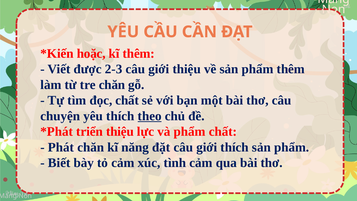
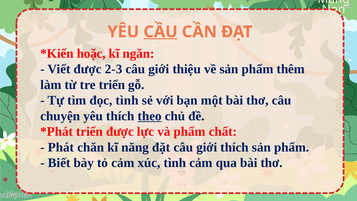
CẦU underline: none -> present
kĩ thêm: thêm -> ngăn
tre chăn: chăn -> triển
đọc chất: chất -> tình
triển thiệu: thiệu -> được
